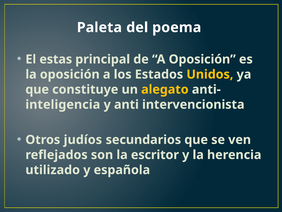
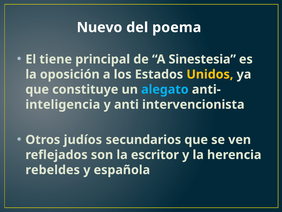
Paleta: Paleta -> Nuevo
estas: estas -> tiene
A Oposición: Oposición -> Sinestesia
alegato colour: yellow -> light blue
utilizado: utilizado -> rebeldes
